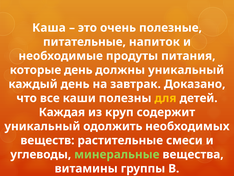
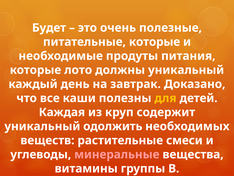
Каша: Каша -> Будет
питательные напиток: напиток -> которые
которые день: день -> лото
минеральные colour: light green -> pink
